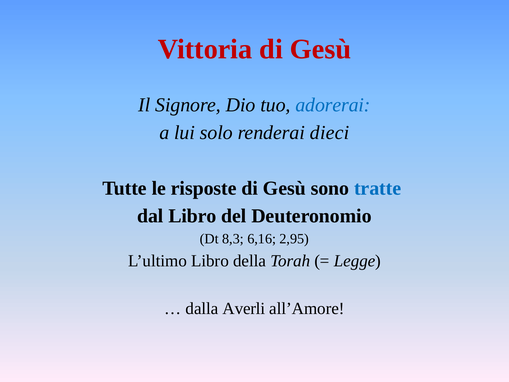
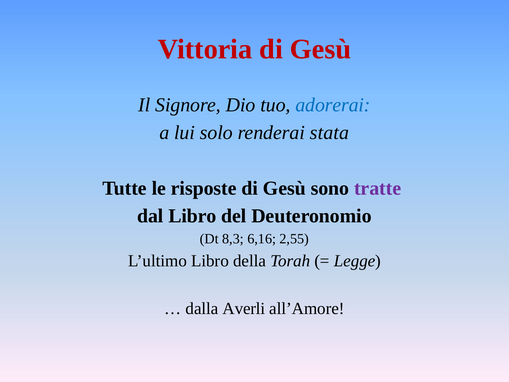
dieci: dieci -> stata
tratte colour: blue -> purple
2,95: 2,95 -> 2,55
